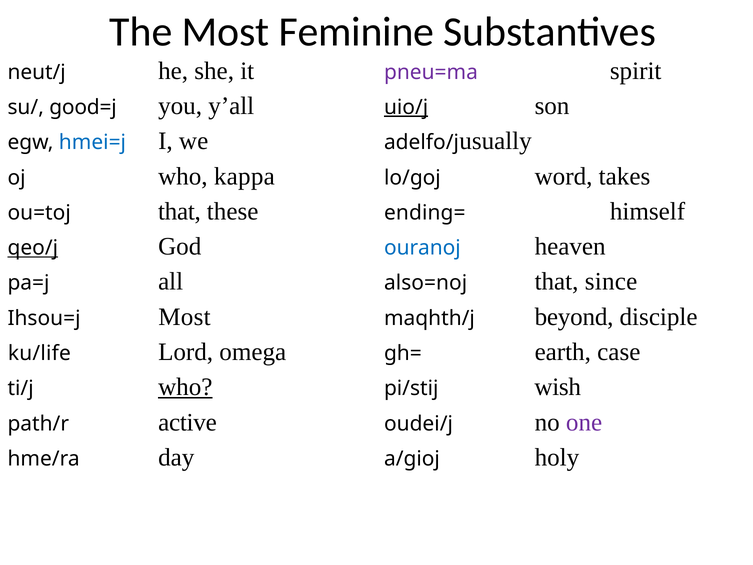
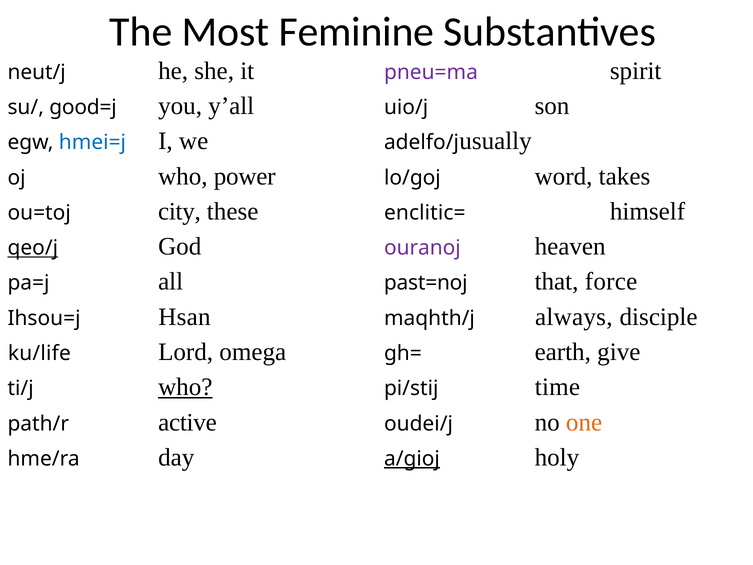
uio/j underline: present -> none
kappa: kappa -> power
ou=toj that: that -> city
ending=: ending= -> enclitic=
ouranoj colour: blue -> purple
also=noj: also=noj -> past=noj
since: since -> force
Ihsou=j Most: Most -> Hsan
beyond: beyond -> always
case: case -> give
wish: wish -> time
one colour: purple -> orange
a/gioj underline: none -> present
